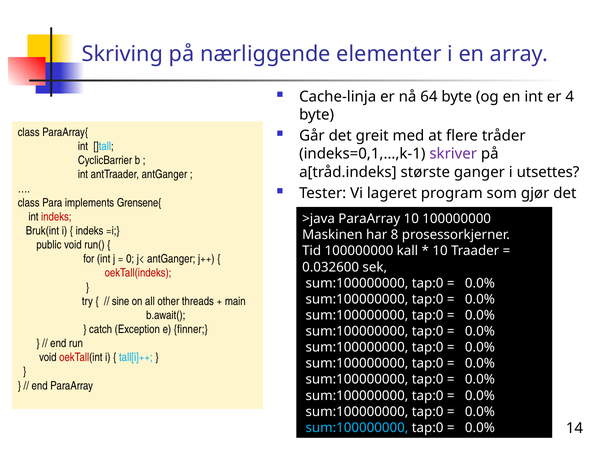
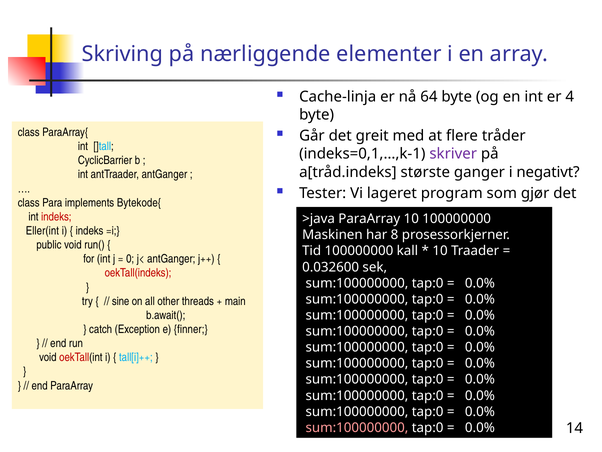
utsettes: utsettes -> negativt
Grensene{: Grensene{ -> Bytekode{
Bruk(int: Bruk(int -> Eller(int
sum:100000000 at (357, 427) colour: light blue -> pink
